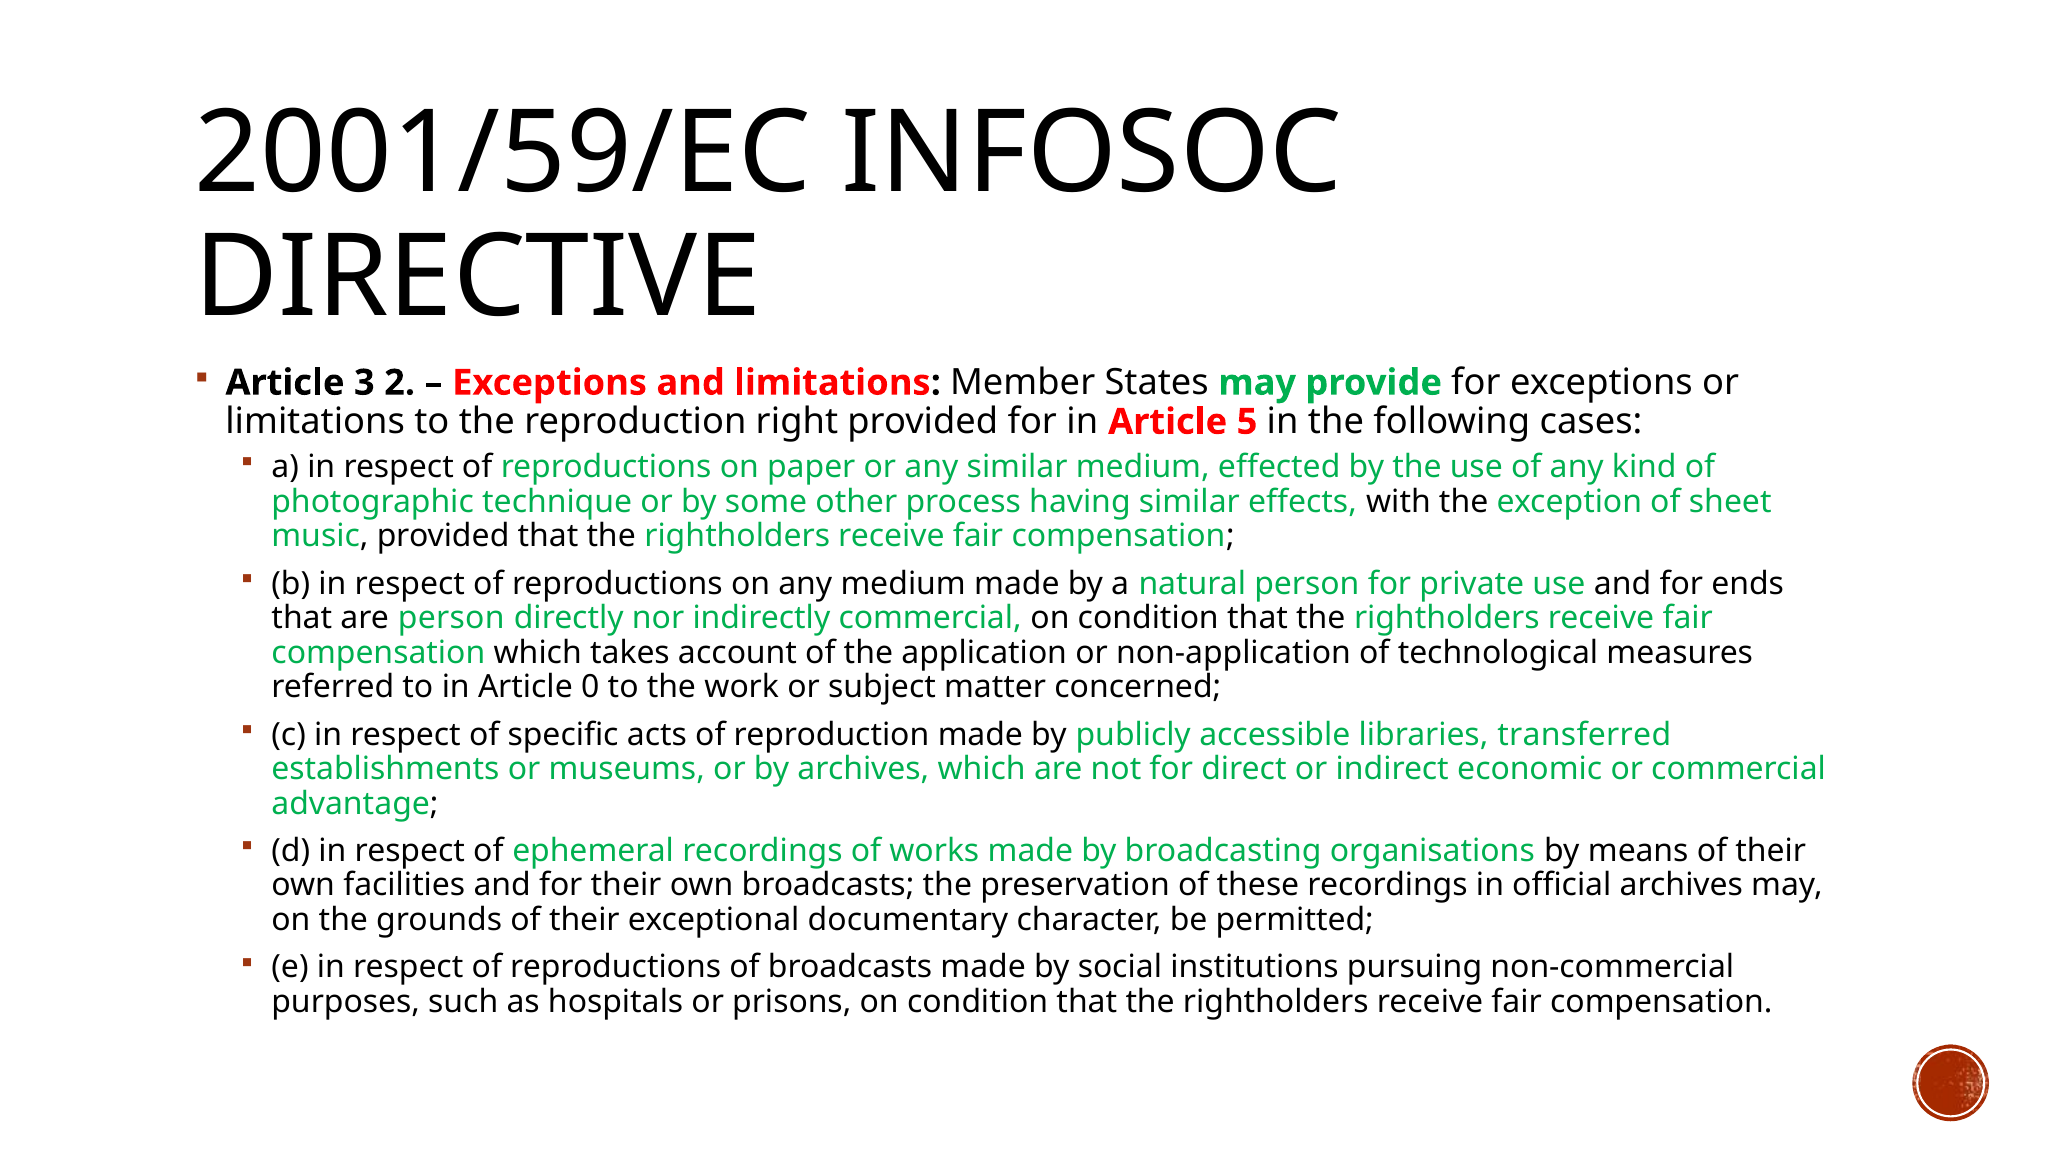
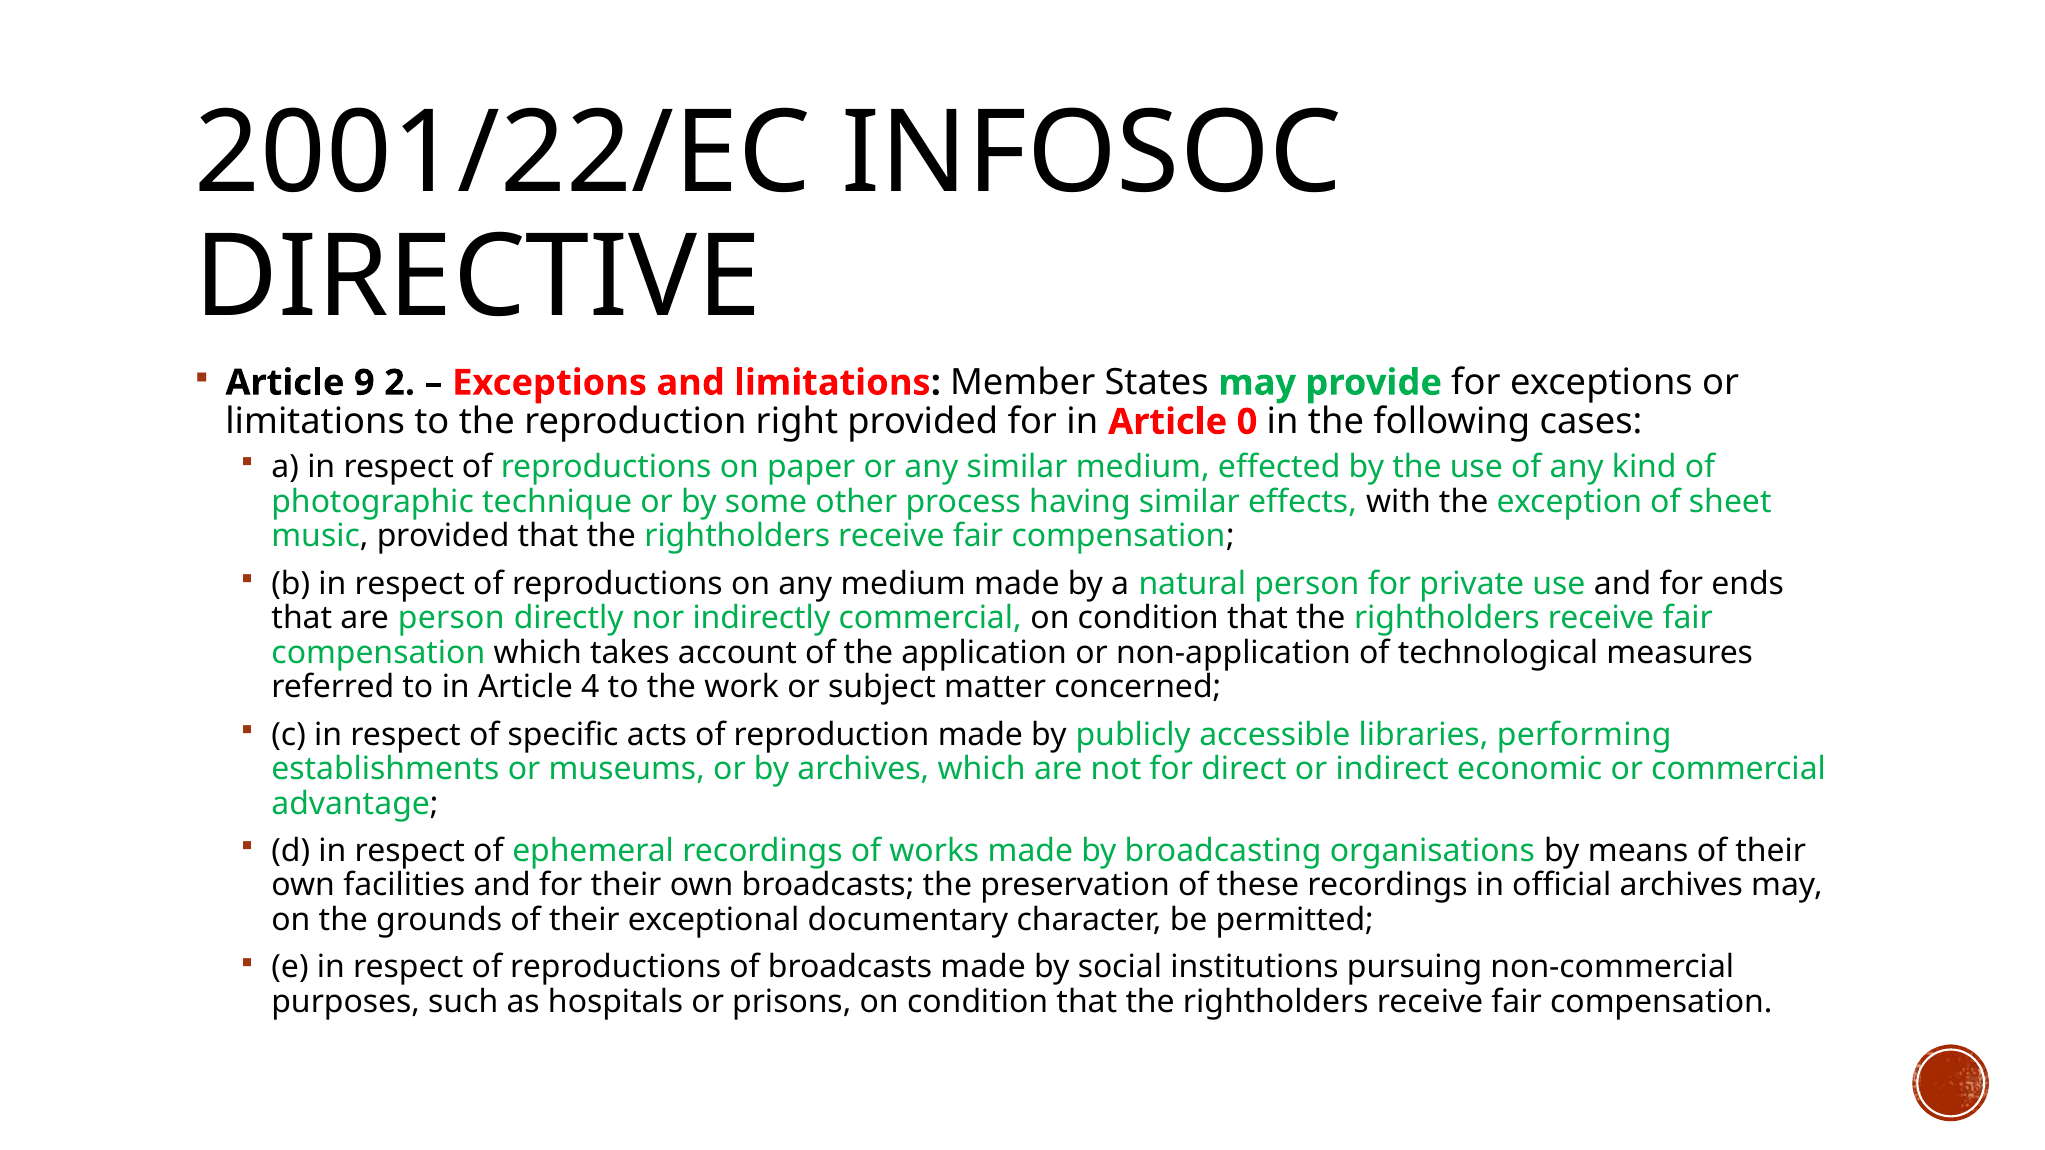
2001/59/EC: 2001/59/EC -> 2001/22/EC
3: 3 -> 9
5: 5 -> 0
0: 0 -> 4
transferred: transferred -> performing
